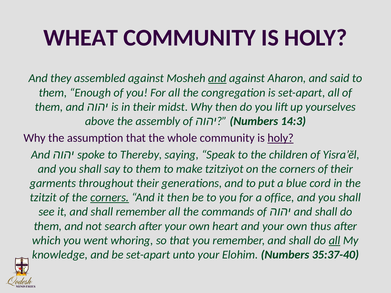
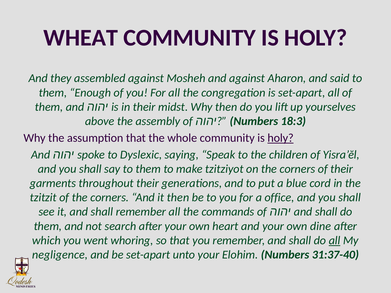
and at (217, 78) underline: present -> none
14:3: 14:3 -> 18:3
Thereby: Thereby -> Dyslexic
corners at (110, 198) underline: present -> none
thus: thus -> dine
knowledge: knowledge -> negligence
35:37-40: 35:37-40 -> 31:37-40
